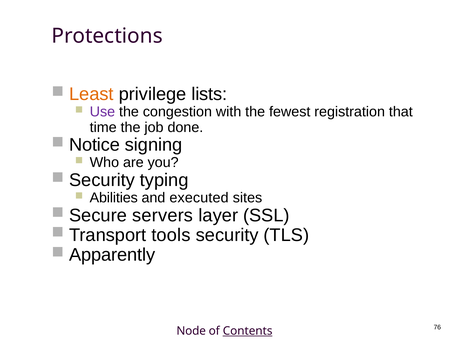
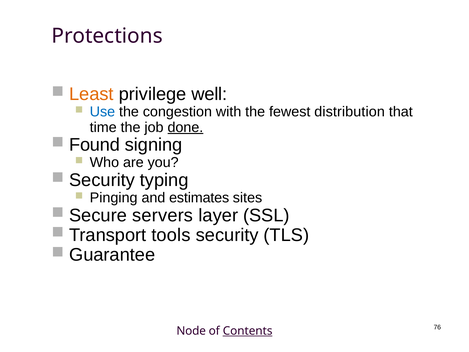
lists: lists -> well
Use colour: purple -> blue
registration: registration -> distribution
done underline: none -> present
Notice: Notice -> Found
Abilities: Abilities -> Pinging
executed: executed -> estimates
Apparently: Apparently -> Guarantee
